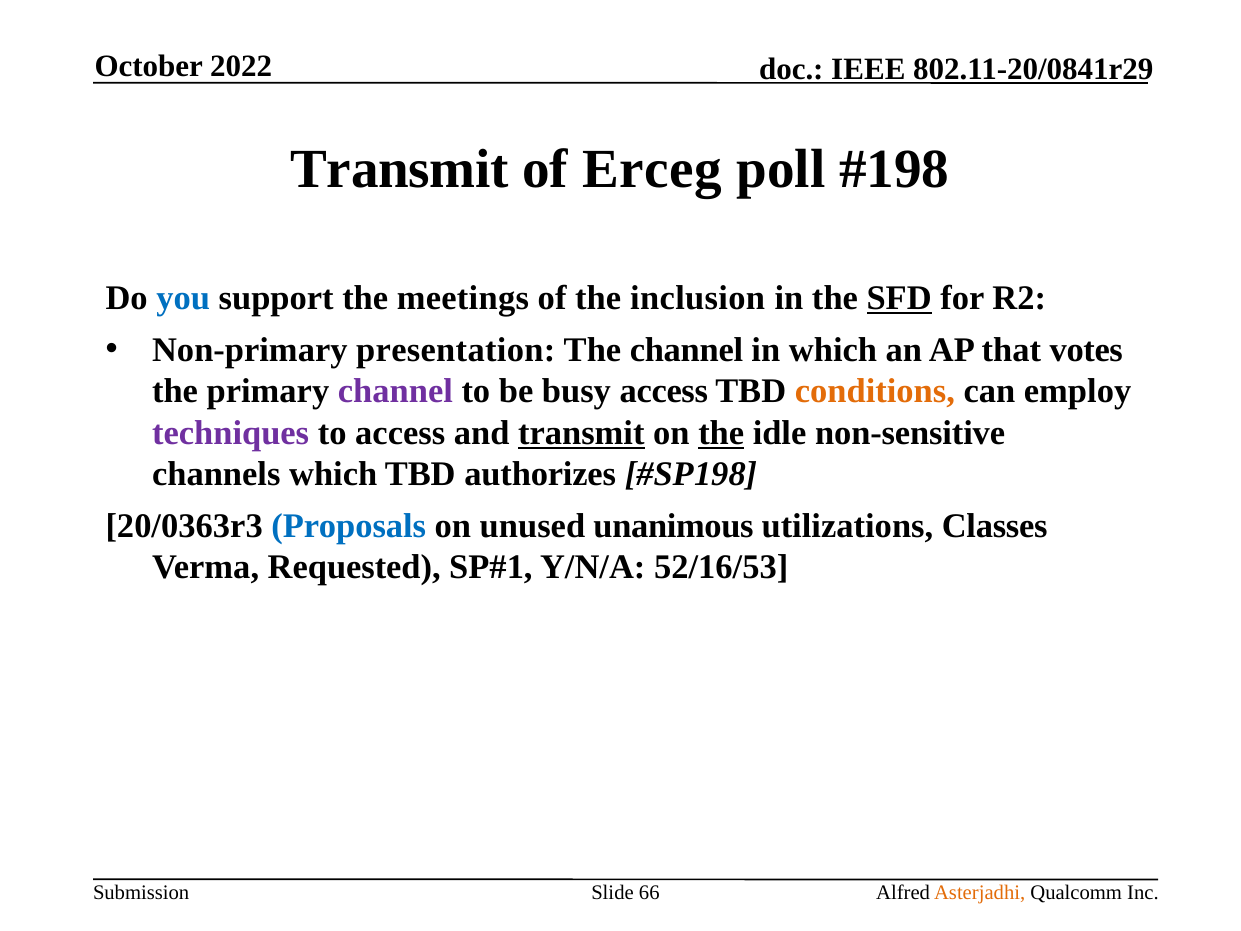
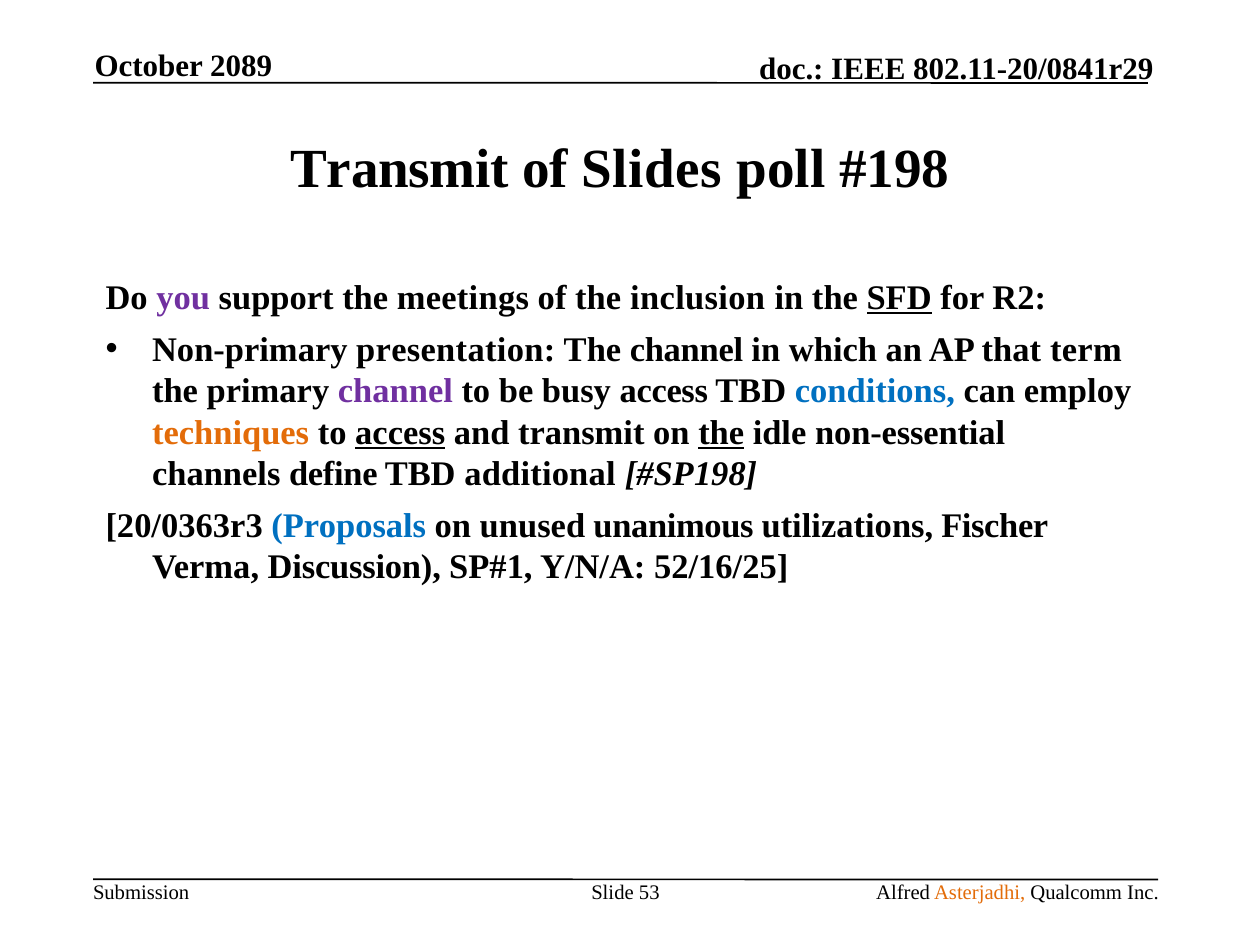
2022: 2022 -> 2089
Erceg: Erceg -> Slides
you colour: blue -> purple
votes: votes -> term
conditions colour: orange -> blue
techniques colour: purple -> orange
access at (400, 433) underline: none -> present
transmit at (581, 433) underline: present -> none
non-sensitive: non-sensitive -> non-essential
channels which: which -> define
authorizes: authorizes -> additional
Classes: Classes -> Fischer
Requested: Requested -> Discussion
52/16/53: 52/16/53 -> 52/16/25
66: 66 -> 53
